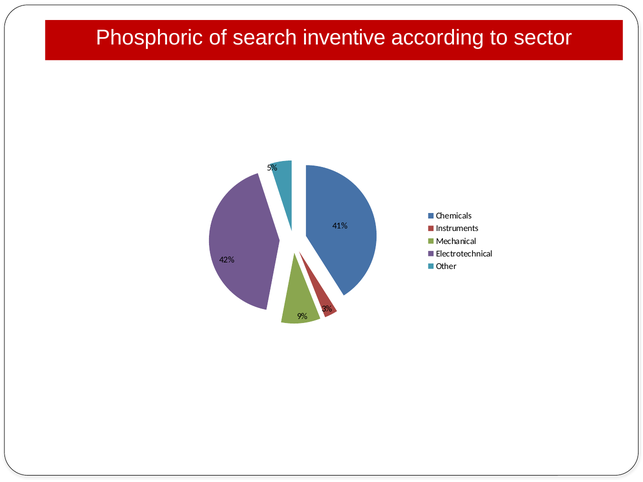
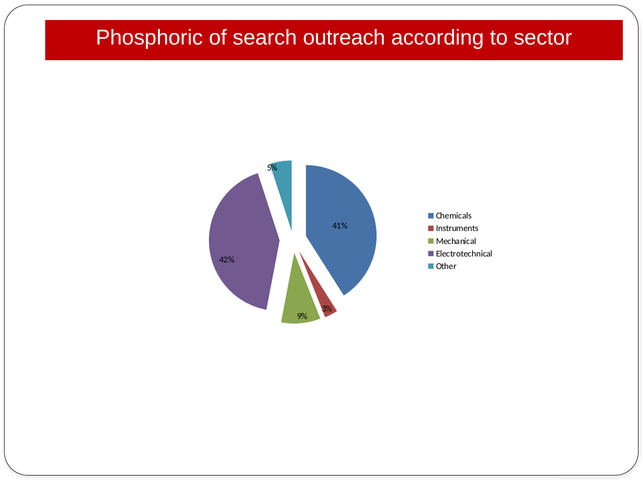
inventive: inventive -> outreach
